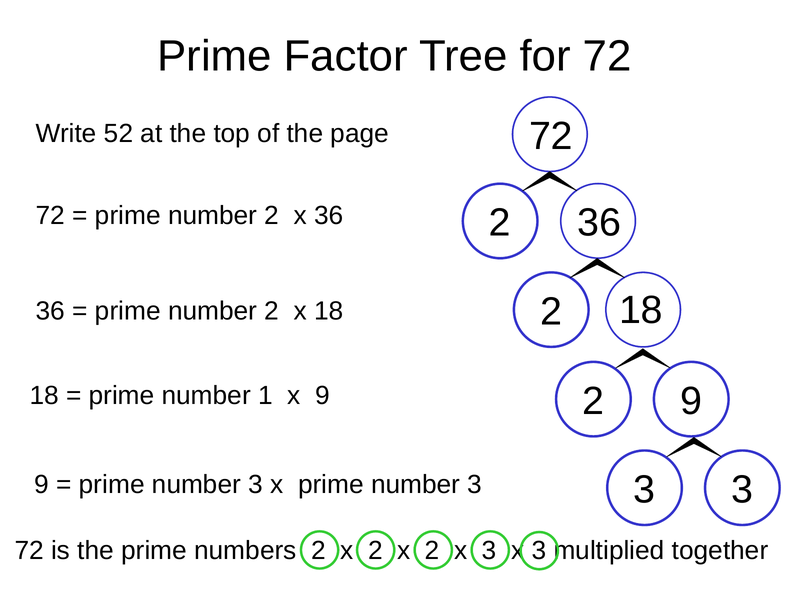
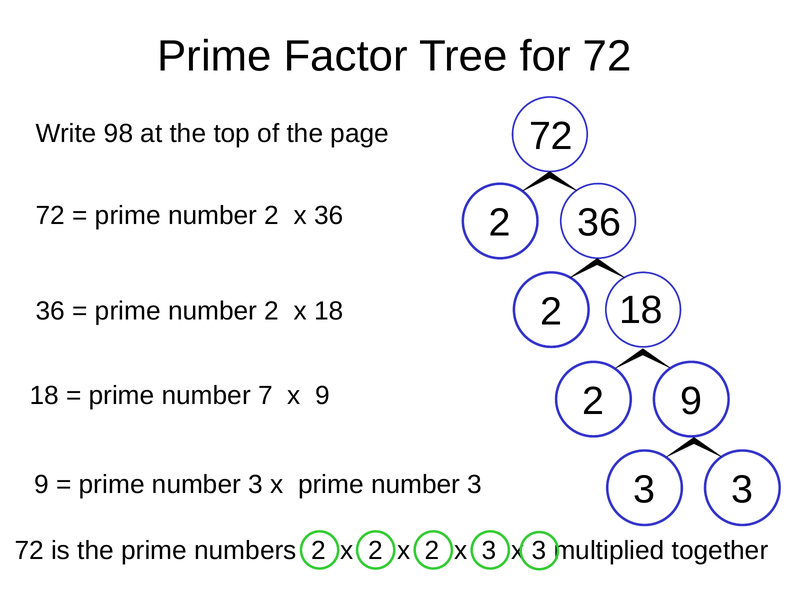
52: 52 -> 98
1: 1 -> 7
